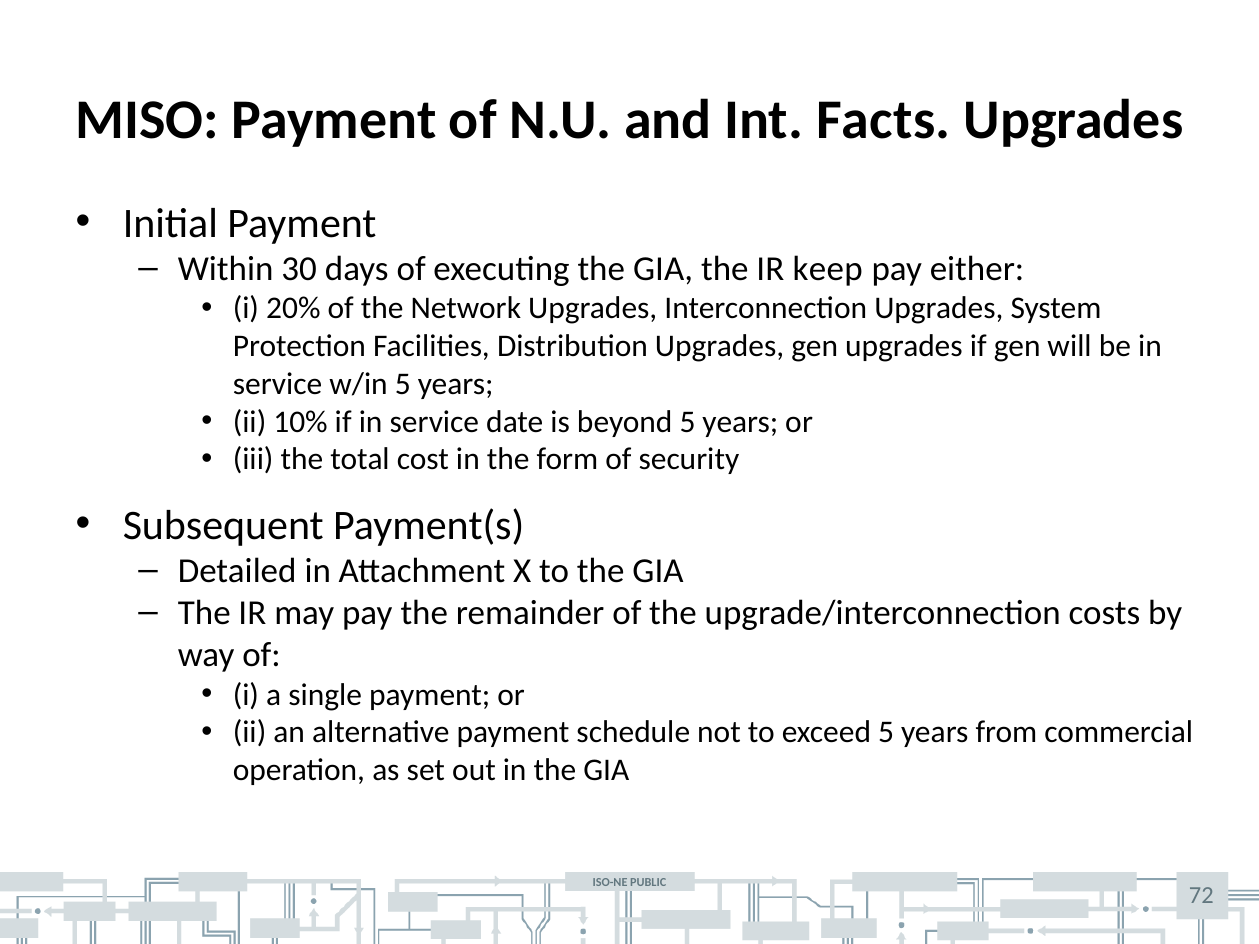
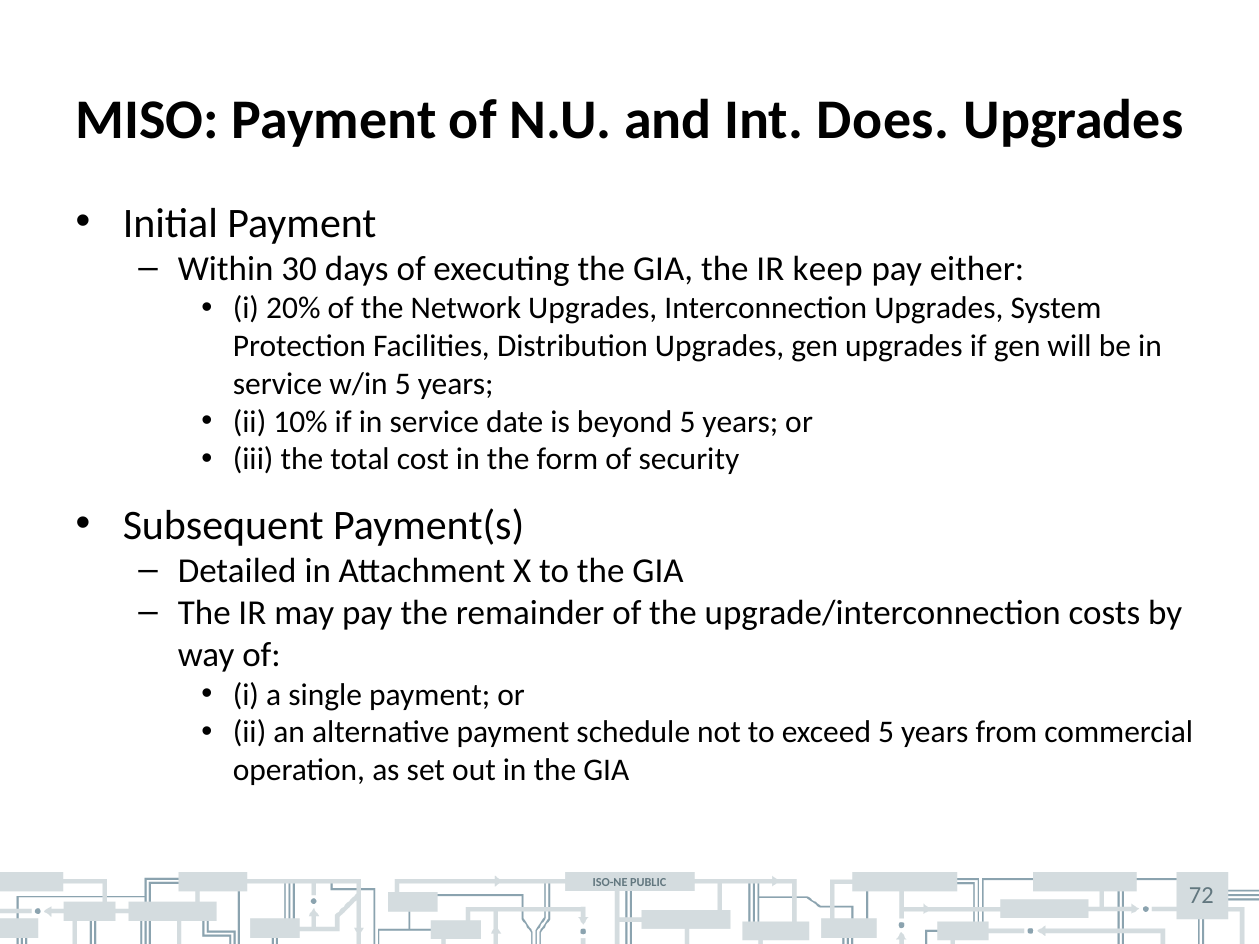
Facts: Facts -> Does
